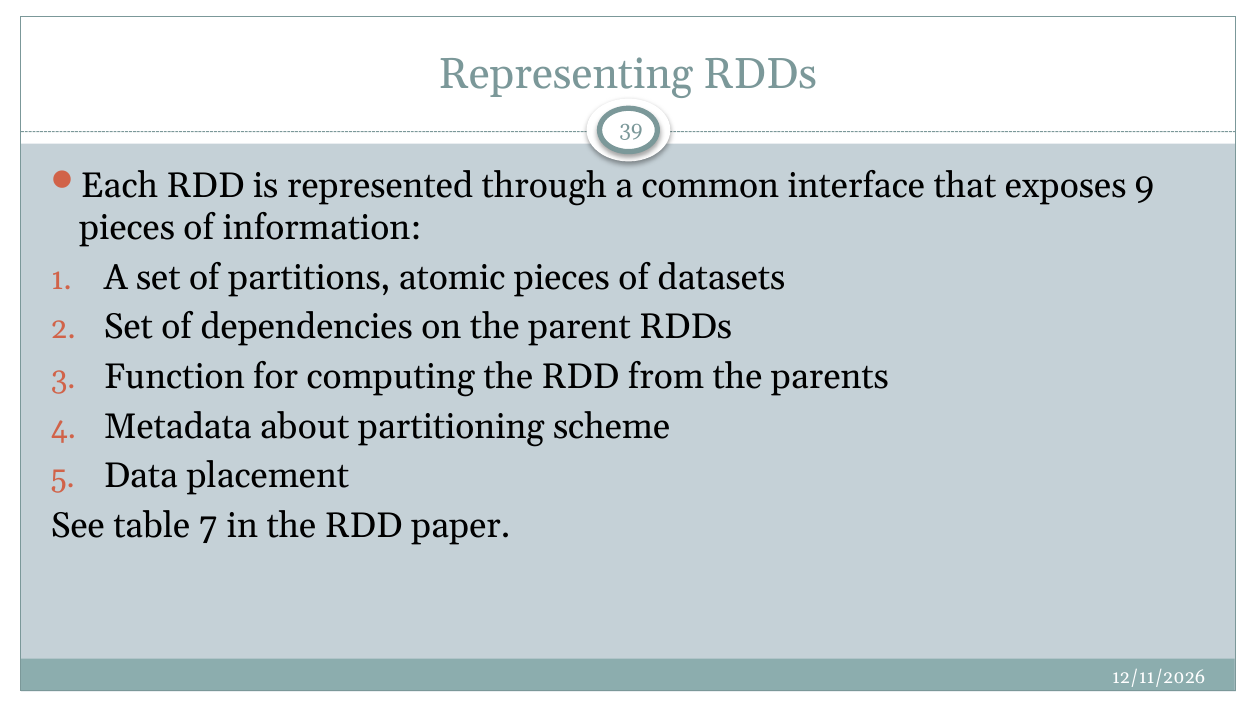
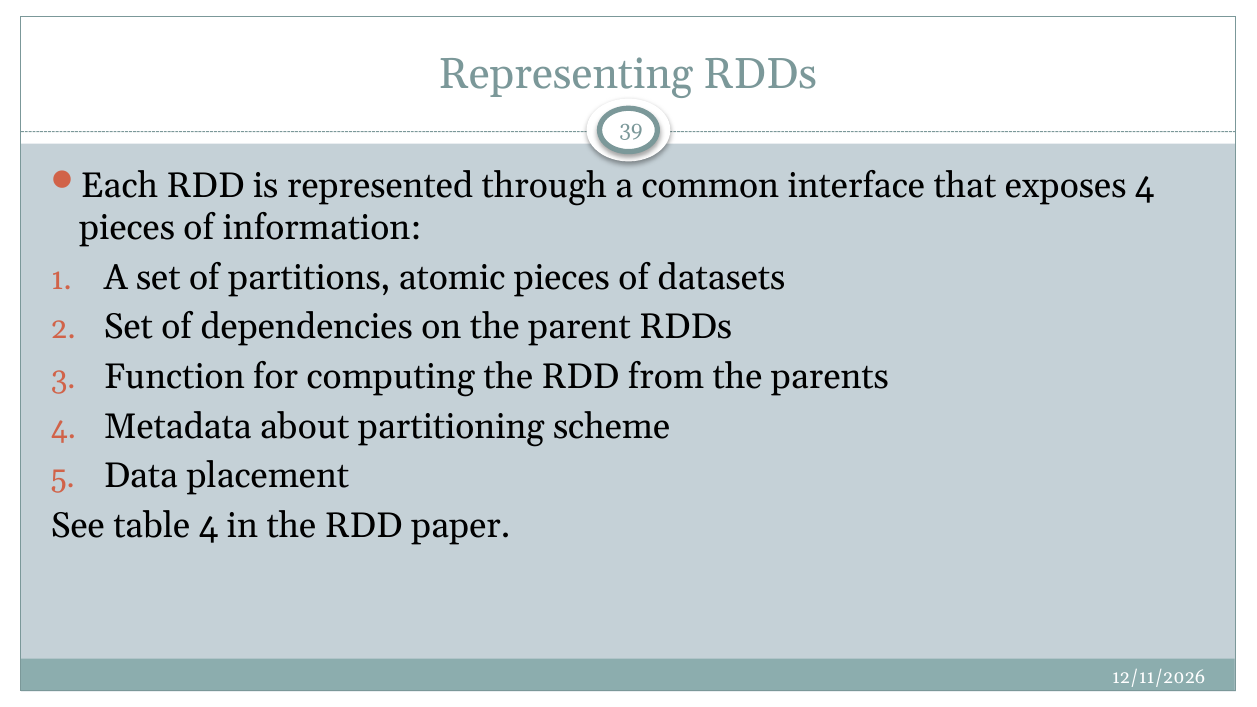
exposes 9: 9 -> 4
table 7: 7 -> 4
